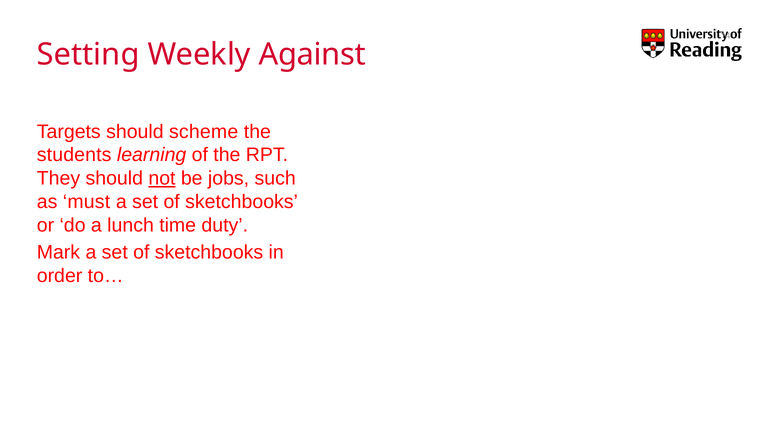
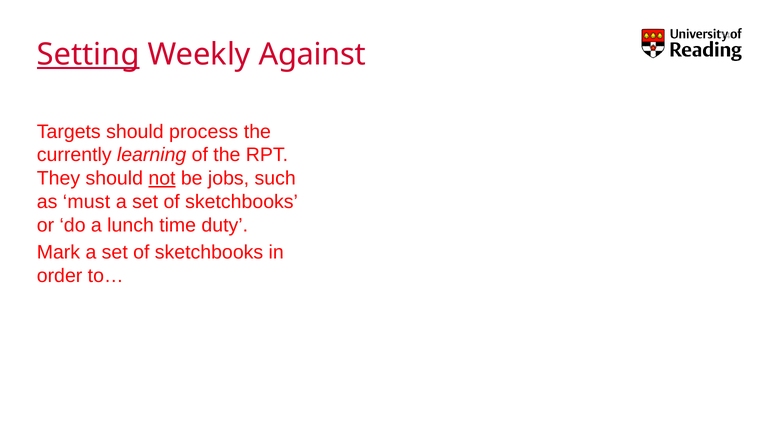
Setting underline: none -> present
scheme: scheme -> process
students: students -> currently
